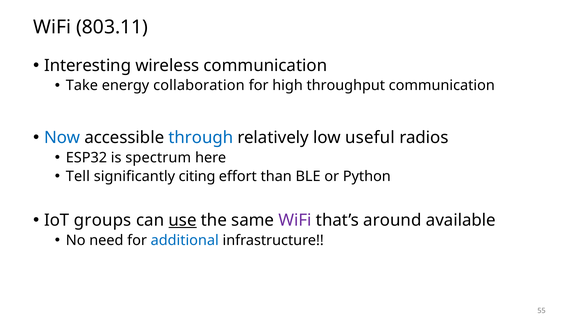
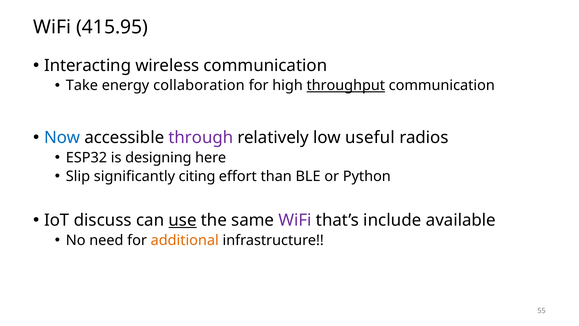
803.11: 803.11 -> 415.95
Interesting: Interesting -> Interacting
throughput underline: none -> present
through colour: blue -> purple
spectrum: spectrum -> designing
Tell: Tell -> Slip
groups: groups -> discuss
around: around -> include
additional colour: blue -> orange
